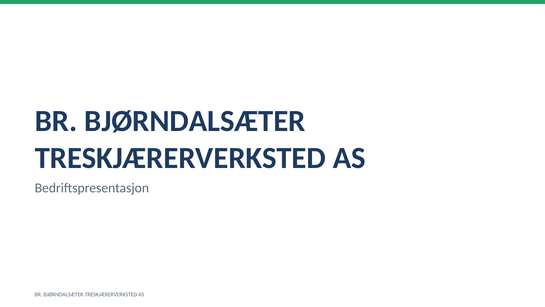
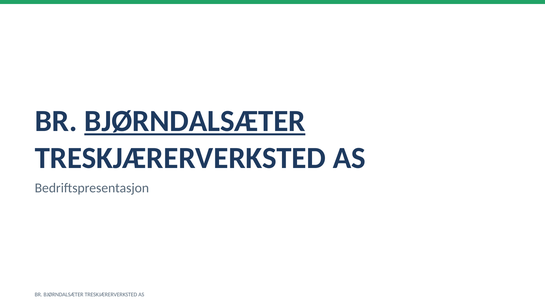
BJØRNDALSÆTER at (195, 121) underline: none -> present
